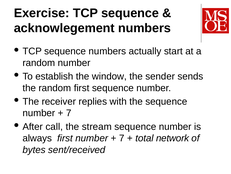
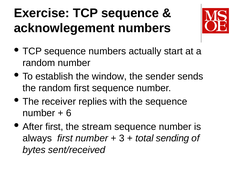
7 at (69, 113): 7 -> 6
After call: call -> first
7 at (122, 138): 7 -> 3
network: network -> sending
